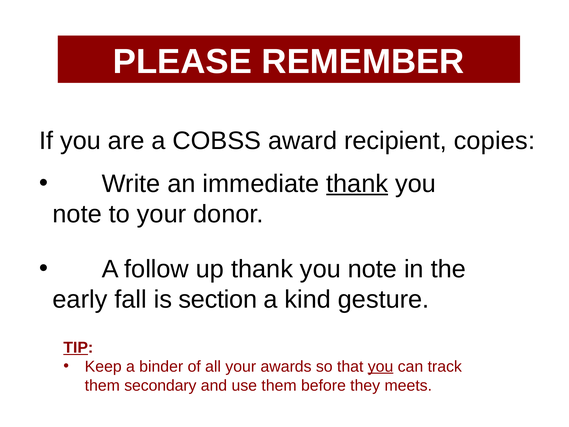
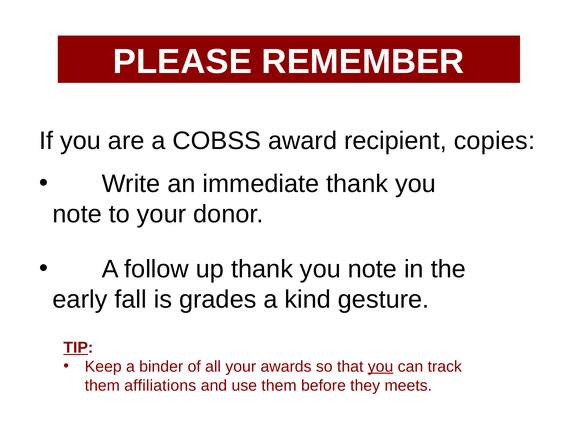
thank at (357, 184) underline: present -> none
section: section -> grades
secondary: secondary -> affiliations
